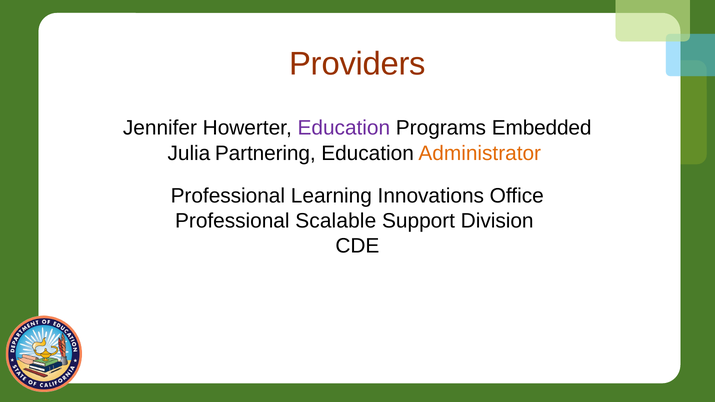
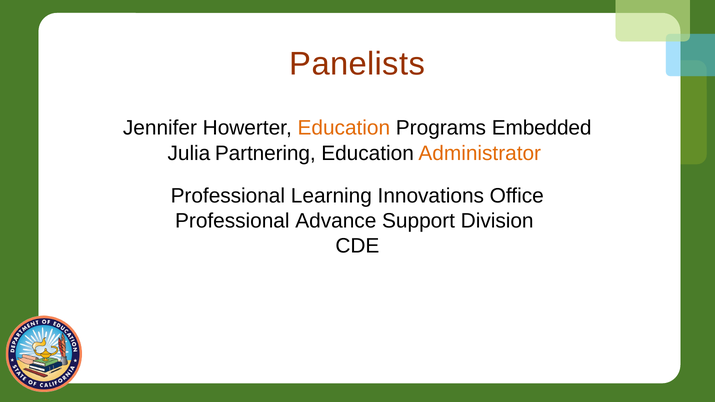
Providers: Providers -> Panelists
Education at (344, 128) colour: purple -> orange
Scalable: Scalable -> Advance
